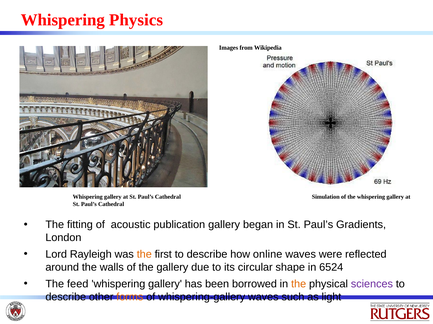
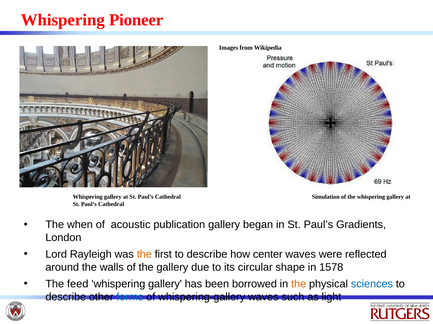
Physics: Physics -> Pioneer
fitting: fitting -> when
online: online -> center
6524: 6524 -> 1578
sciences colour: purple -> blue
forms colour: orange -> blue
